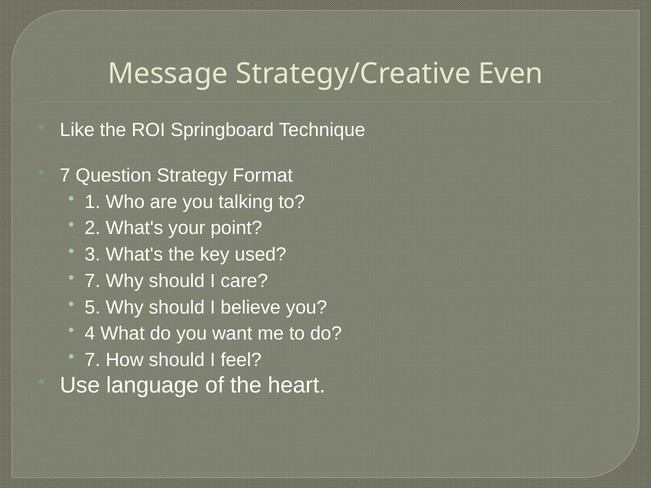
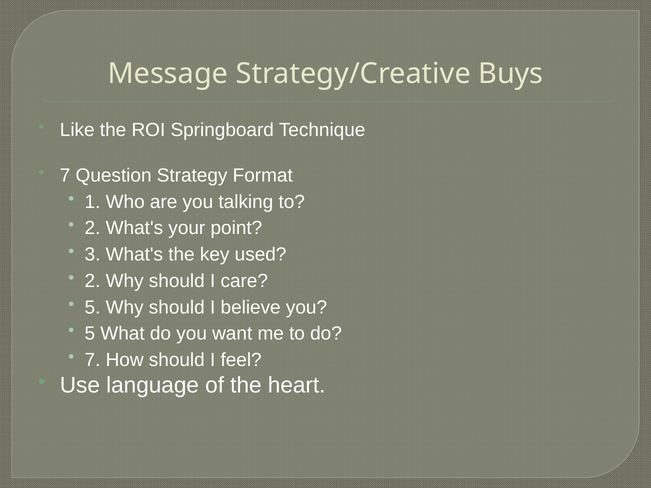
Even: Even -> Buys
7 at (93, 281): 7 -> 2
4 at (90, 334): 4 -> 5
